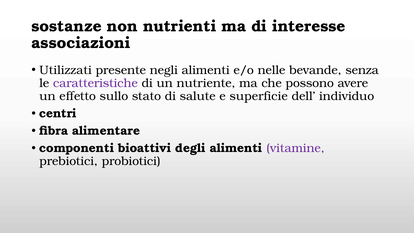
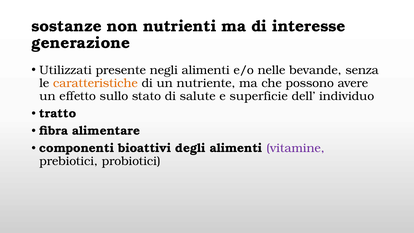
associazioni: associazioni -> generazione
caratteristiche colour: purple -> orange
centri: centri -> tratto
